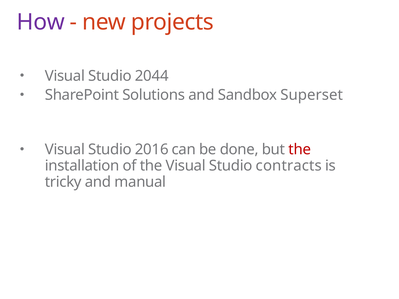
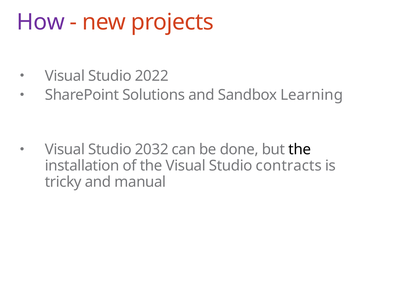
2044: 2044 -> 2022
Superset: Superset -> Learning
2016: 2016 -> 2032
the at (300, 150) colour: red -> black
